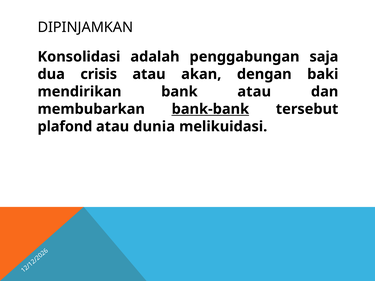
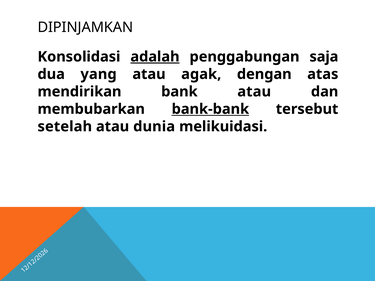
adalah underline: none -> present
crisis: crisis -> yang
akan: akan -> agak
baki: baki -> atas
plafond: plafond -> setelah
